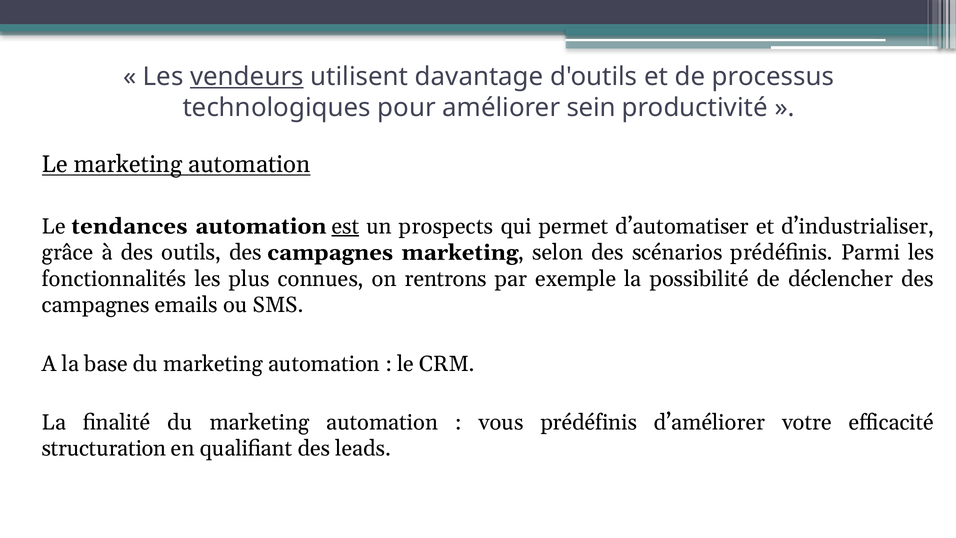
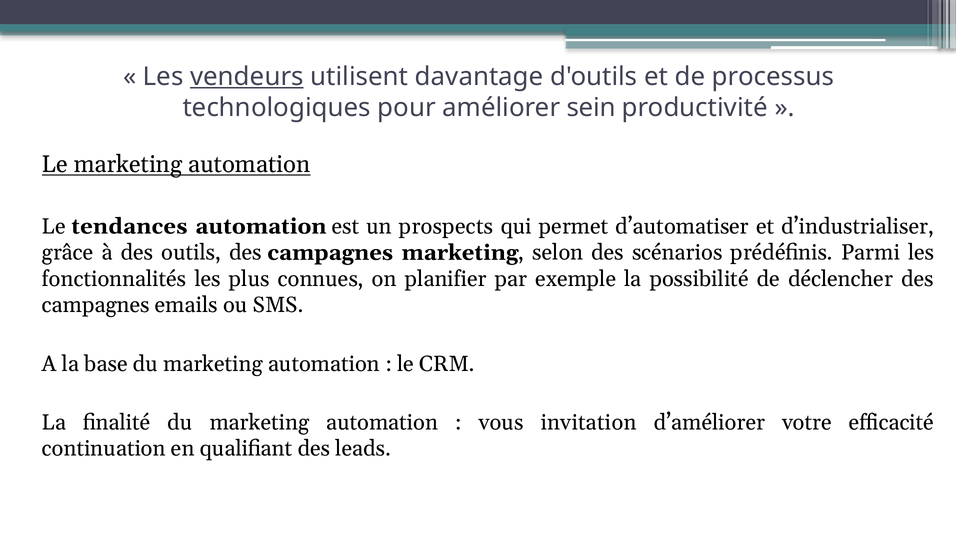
est underline: present -> none
rentrons: rentrons -> planifier
vous prédéfinis: prédéfinis -> invitation
structuration: structuration -> continuation
